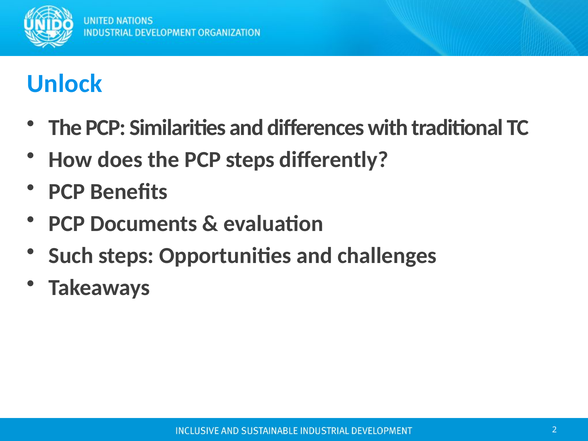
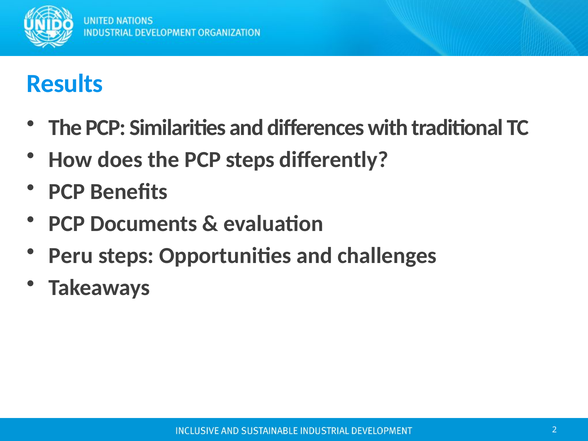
Unlock: Unlock -> Results
Such: Such -> Peru
